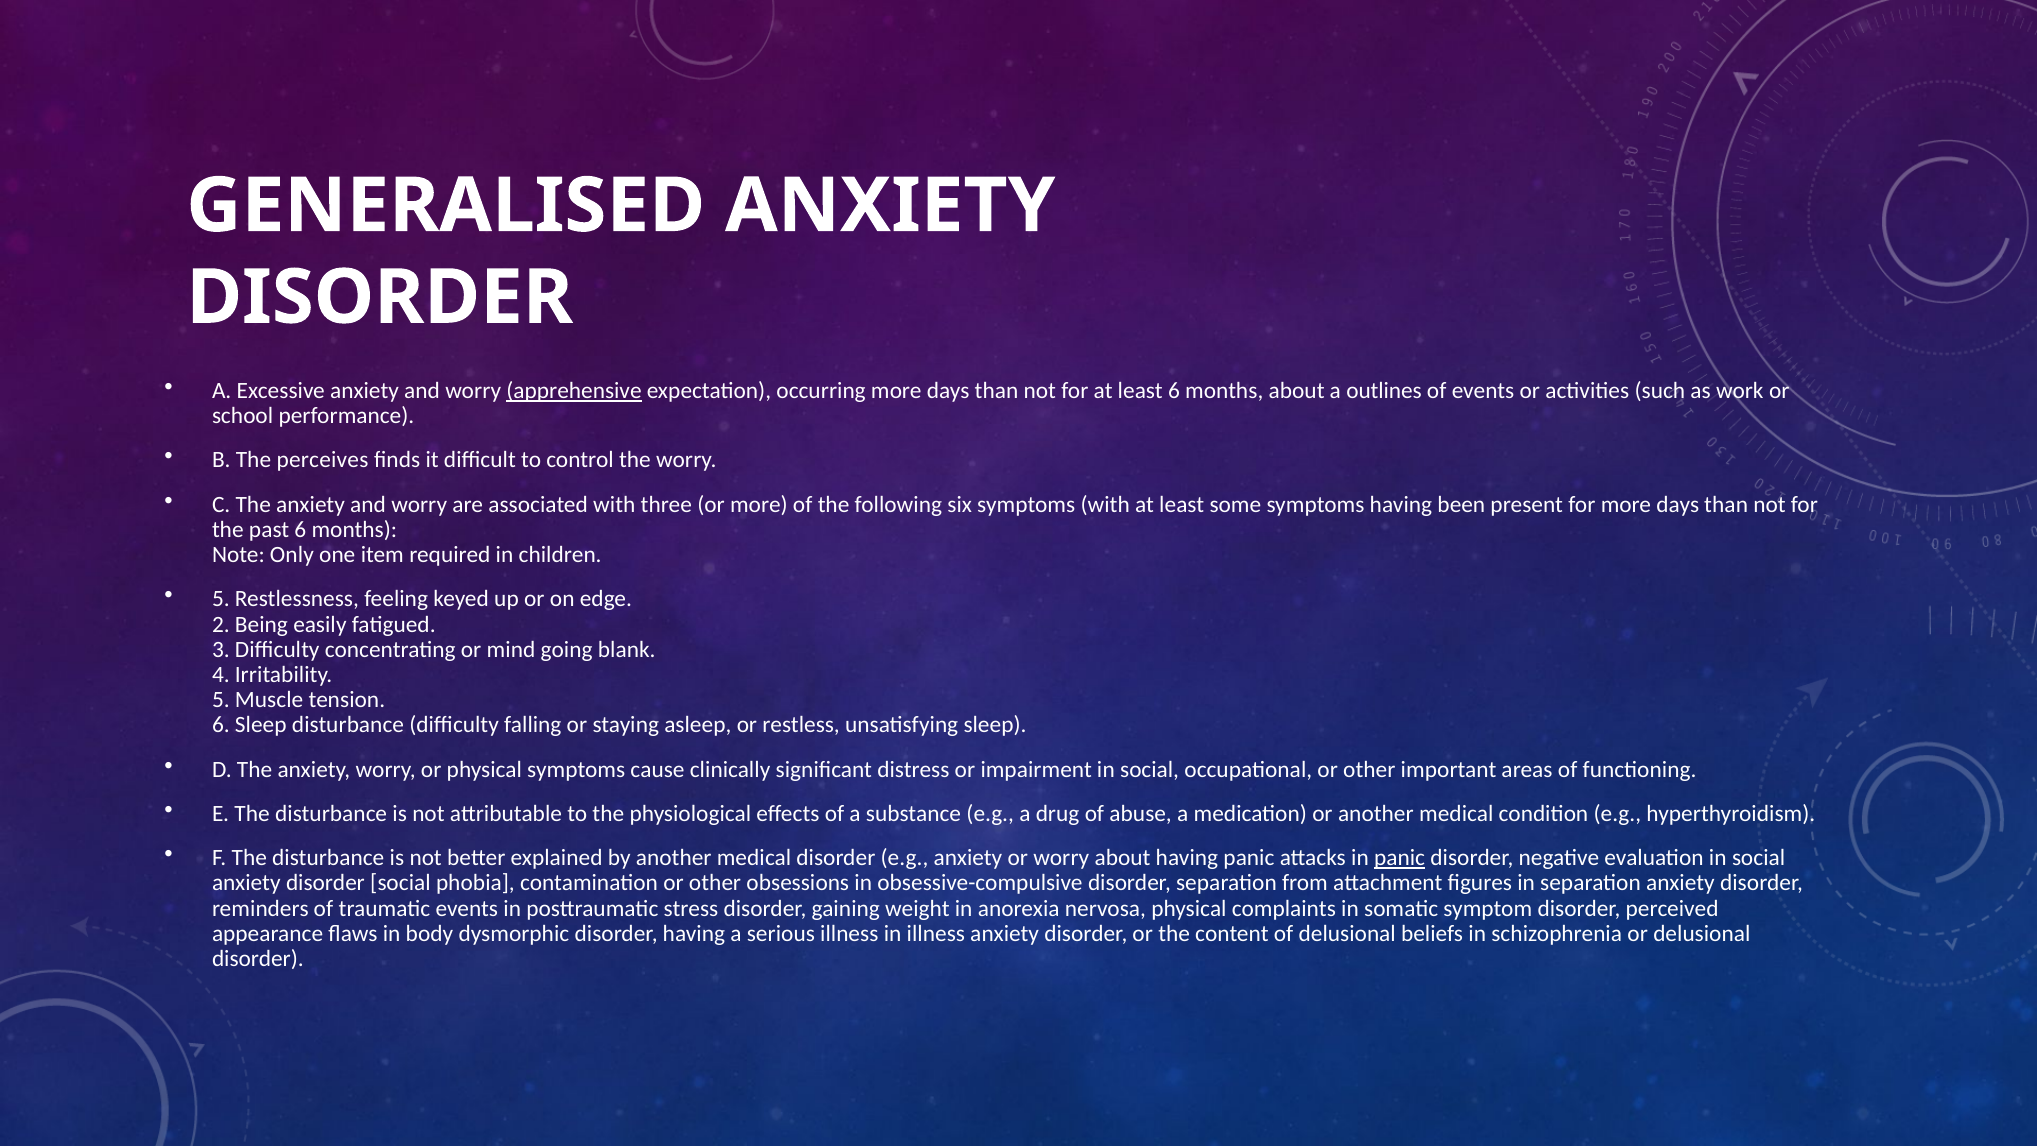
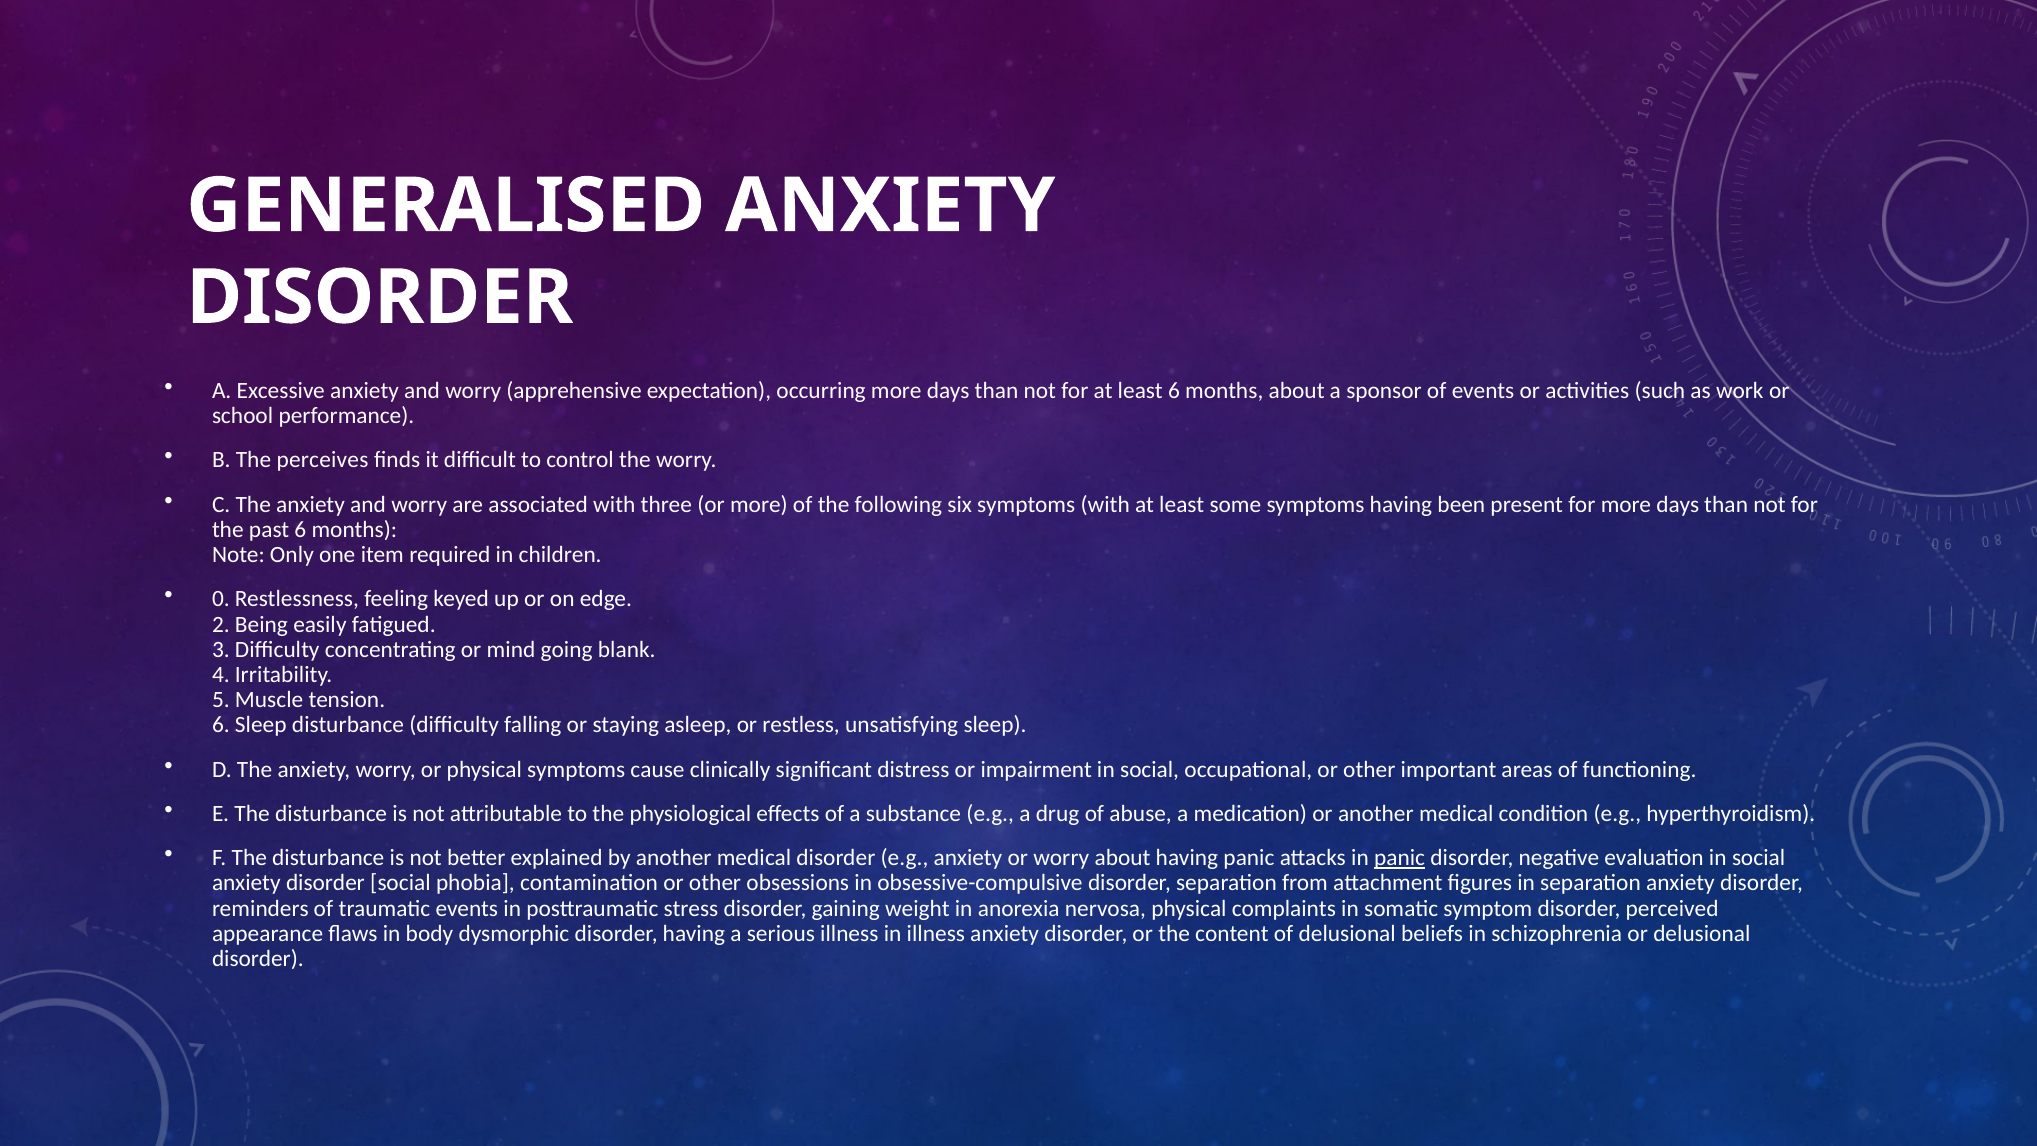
apprehensive underline: present -> none
outlines: outlines -> sponsor
5 at (221, 599): 5 -> 0
